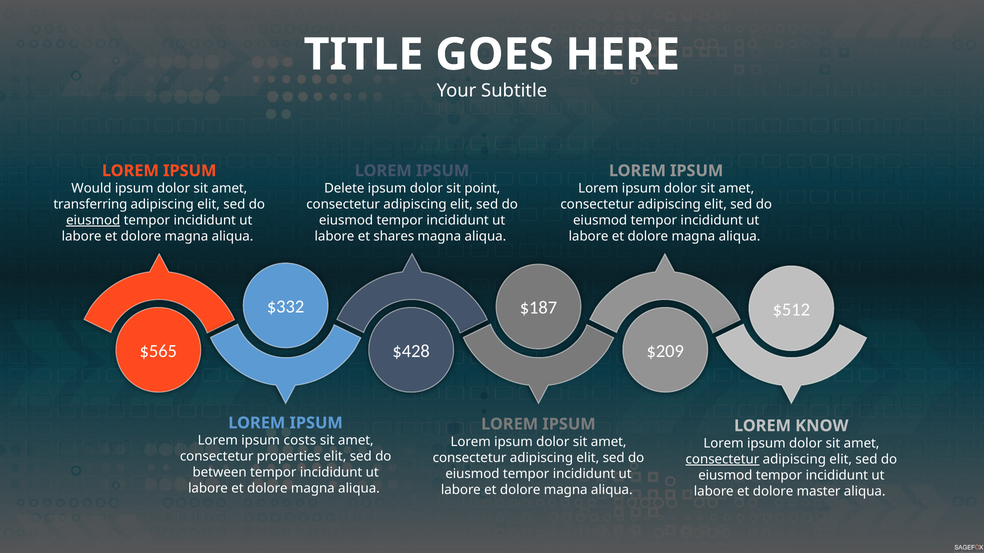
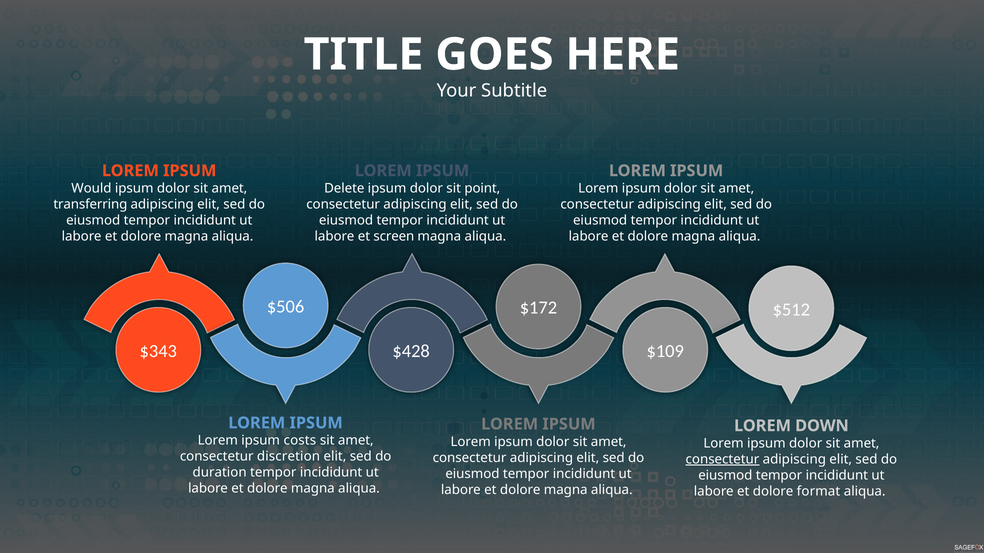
eiusmod at (93, 221) underline: present -> none
shares: shares -> screen
$332: $332 -> $506
$187: $187 -> $172
$565: $565 -> $343
$209: $209 -> $109
KNOW: KNOW -> DOWN
properties: properties -> discretion
between: between -> duration
master: master -> format
